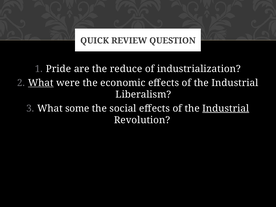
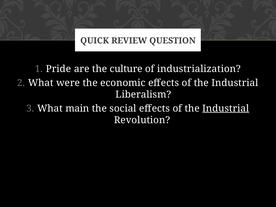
reduce: reduce -> culture
What at (41, 83) underline: present -> none
some: some -> main
